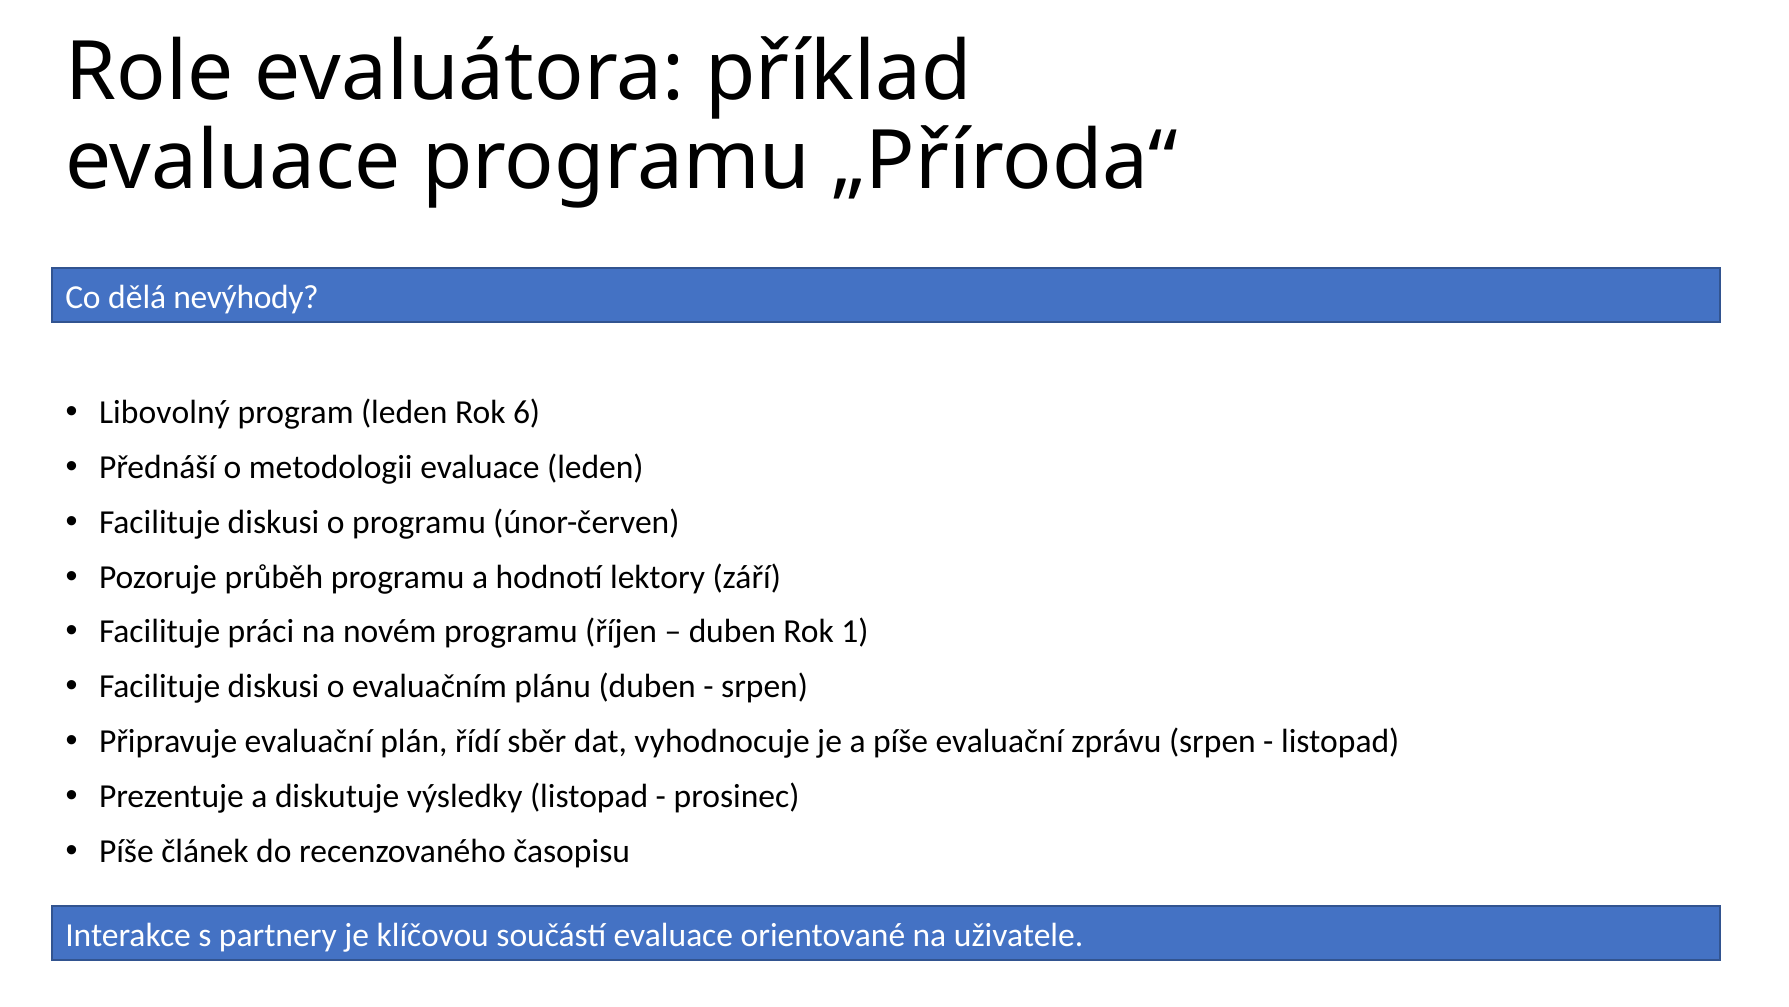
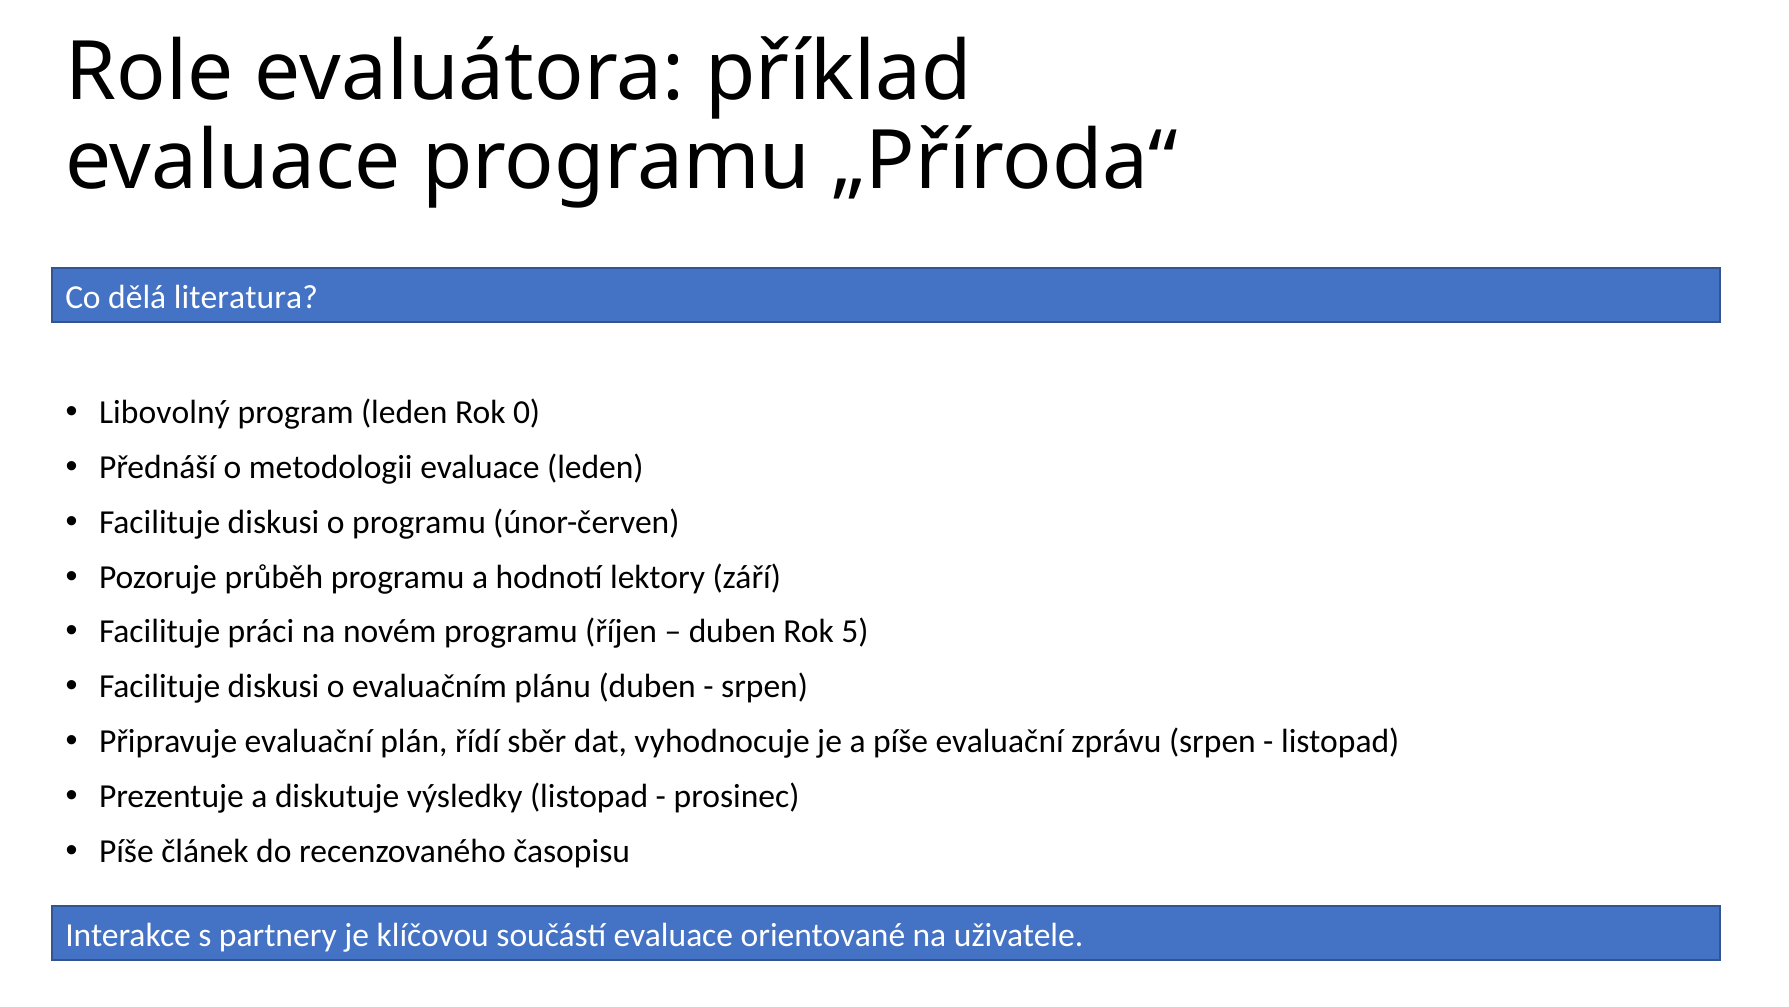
nevýhody: nevýhody -> literatura
6: 6 -> 0
1: 1 -> 5
